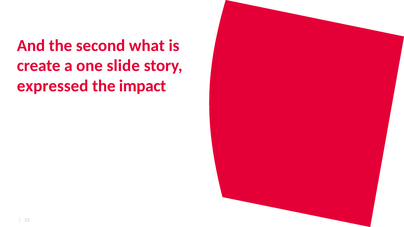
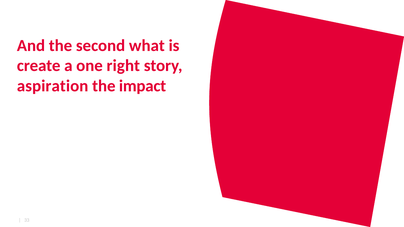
slide: slide -> right
expressed: expressed -> aspiration
